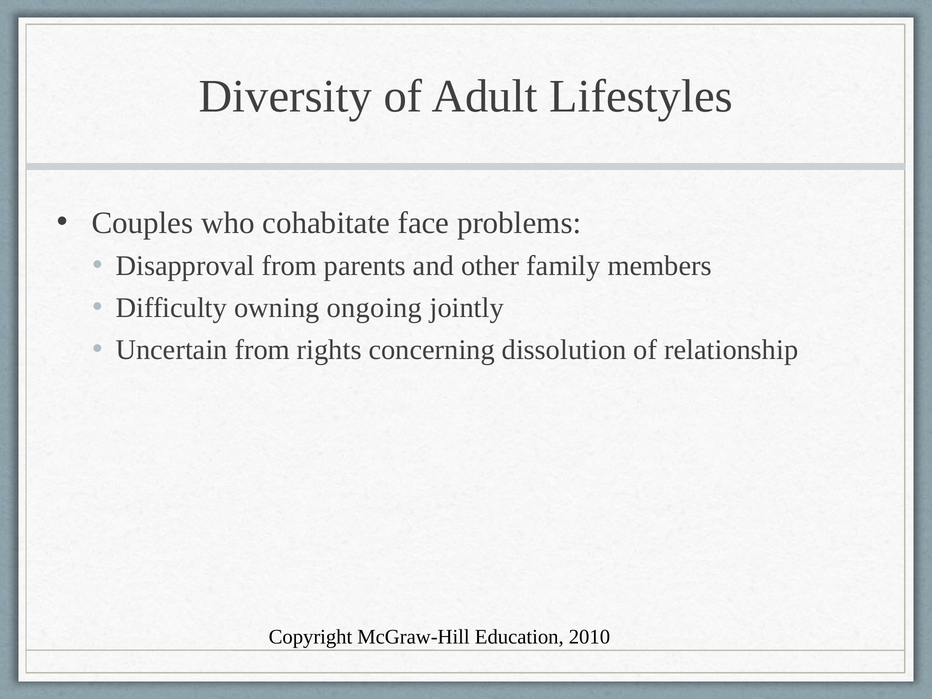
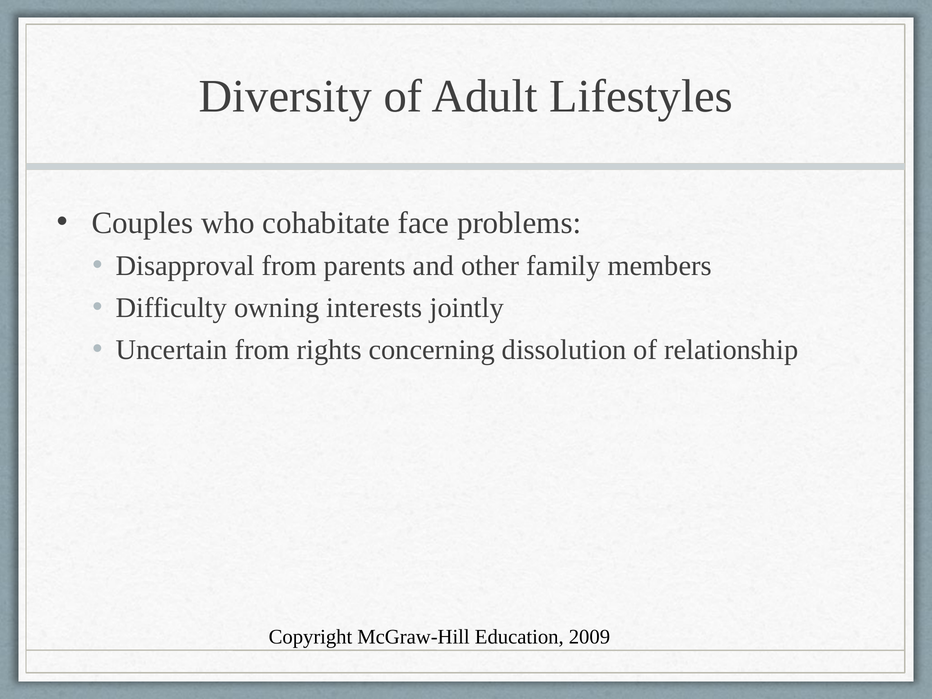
ongoing: ongoing -> interests
2010: 2010 -> 2009
